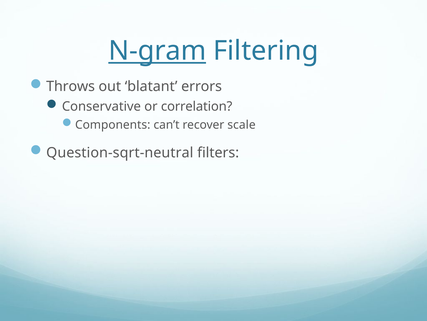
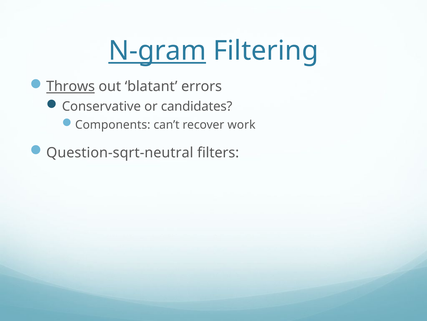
Throws underline: none -> present
correlation: correlation -> candidates
scale: scale -> work
